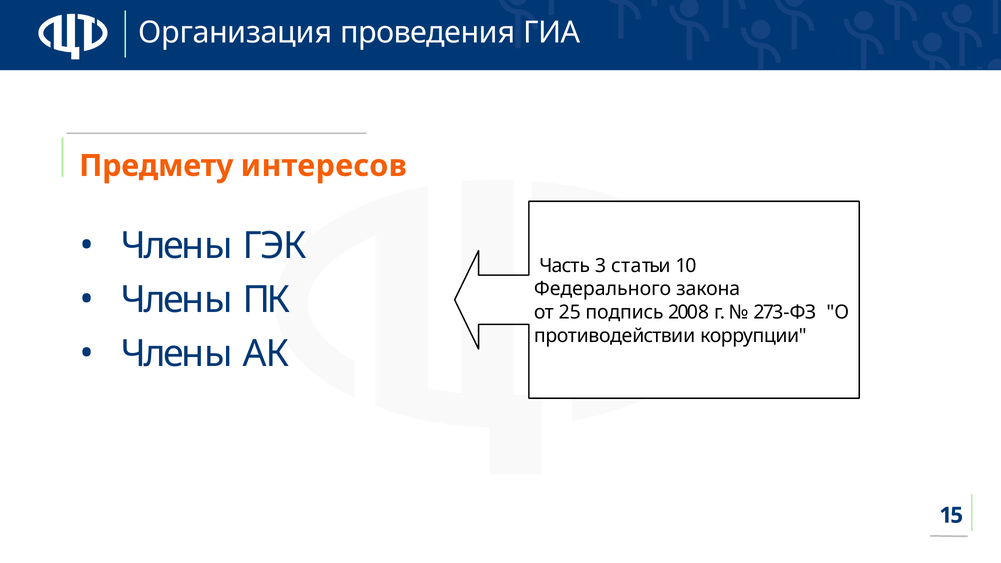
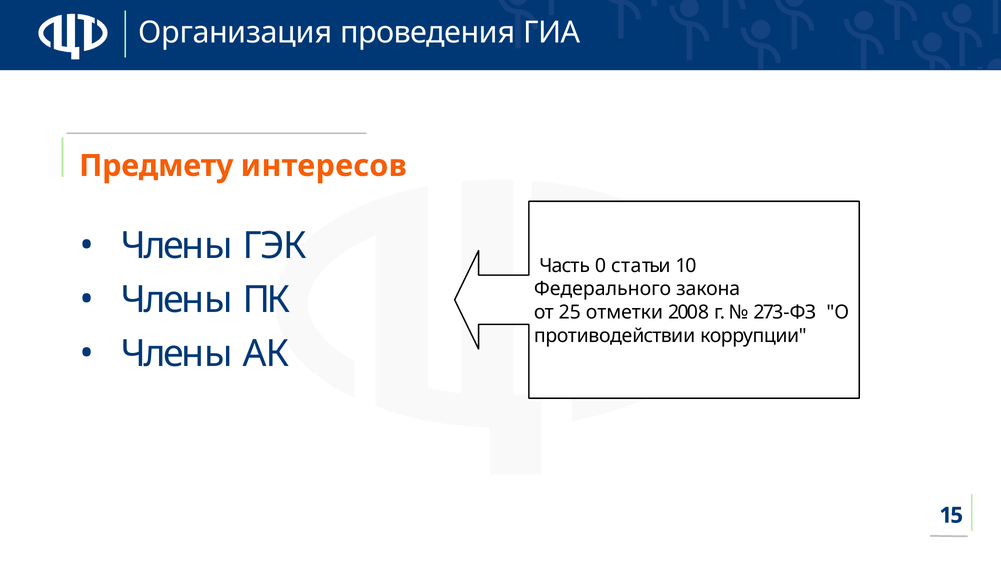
3: 3 -> 0
подпись: подпись -> отметки
